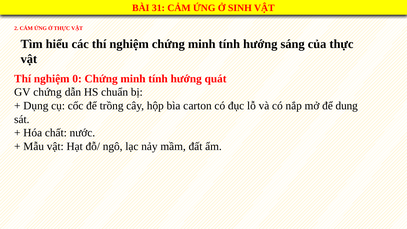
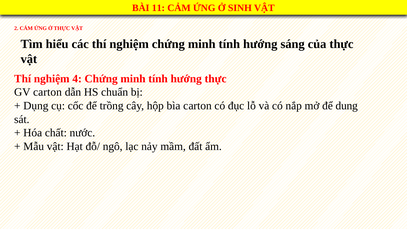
31: 31 -> 11
0: 0 -> 4
hướng quát: quát -> thực
GV chứng: chứng -> carton
